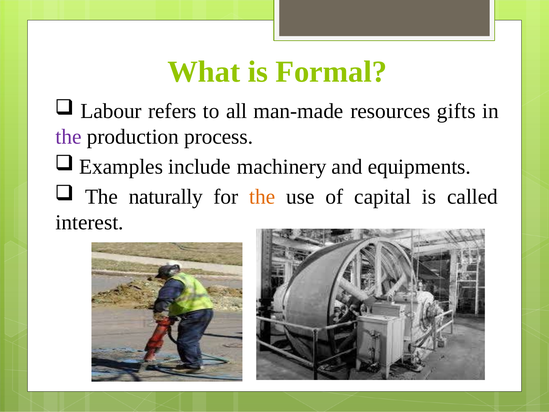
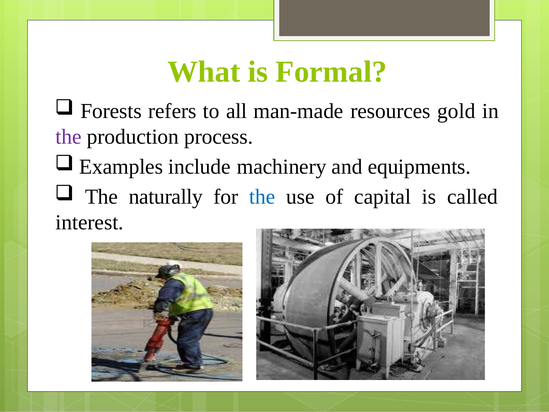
Labour: Labour -> Forests
gifts: gifts -> gold
the at (262, 197) colour: orange -> blue
